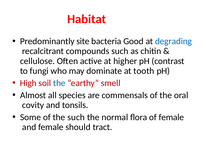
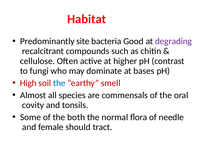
degrading colour: blue -> purple
tooth: tooth -> bases
the such: such -> both
of female: female -> needle
